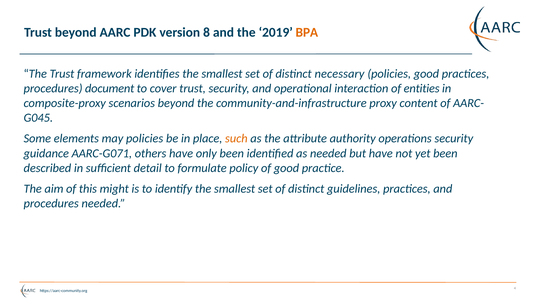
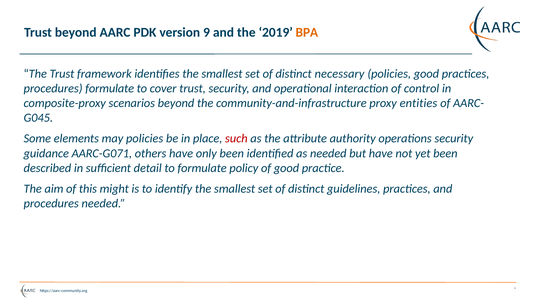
8: 8 -> 9
procedures document: document -> formulate
entities: entities -> control
content: content -> entities
such colour: orange -> red
